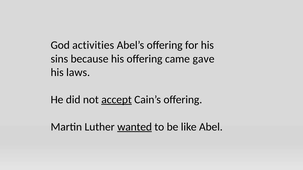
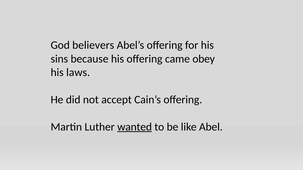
activities: activities -> believers
gave: gave -> obey
accept underline: present -> none
